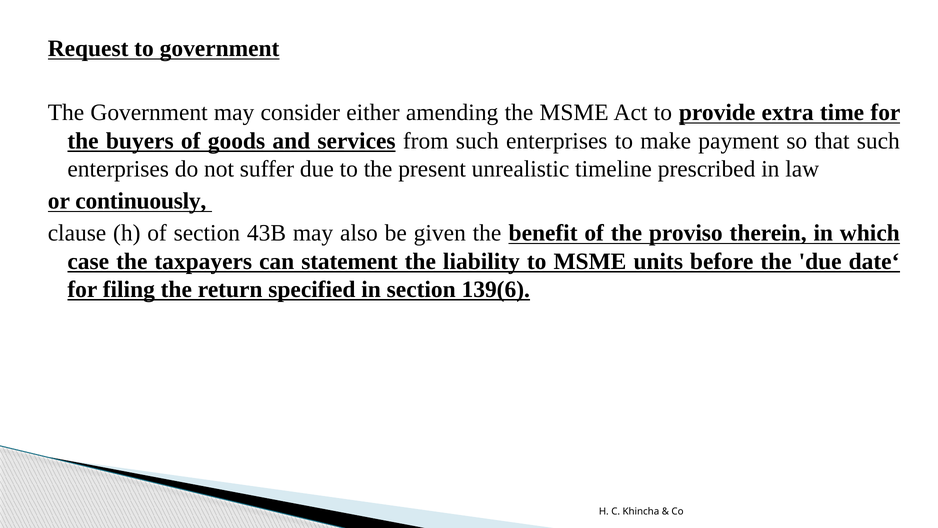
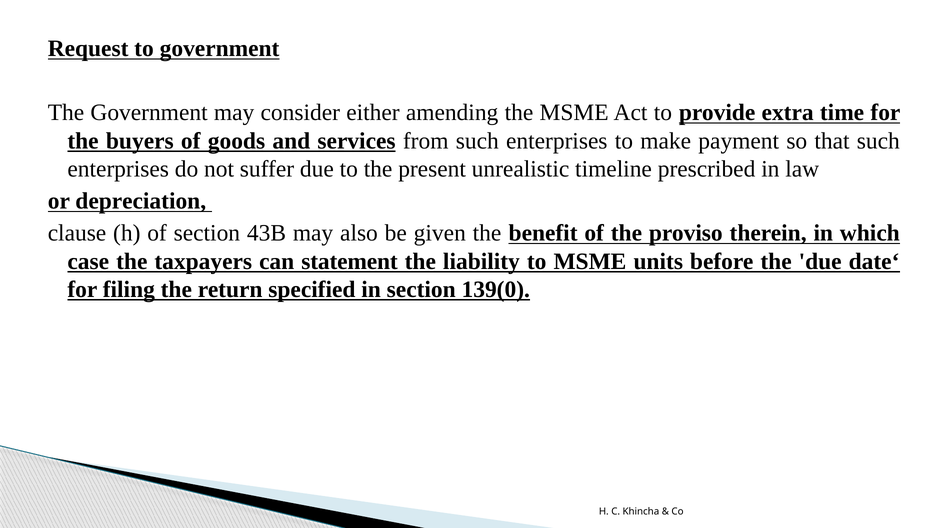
continuously: continuously -> depreciation
139(6: 139(6 -> 139(0
